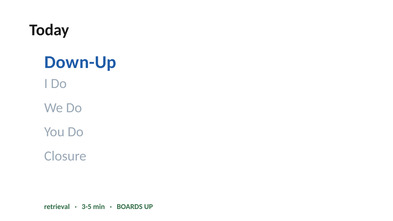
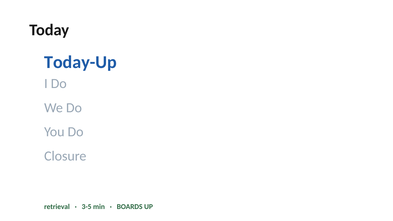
Down-Up: Down-Up -> Today-Up
